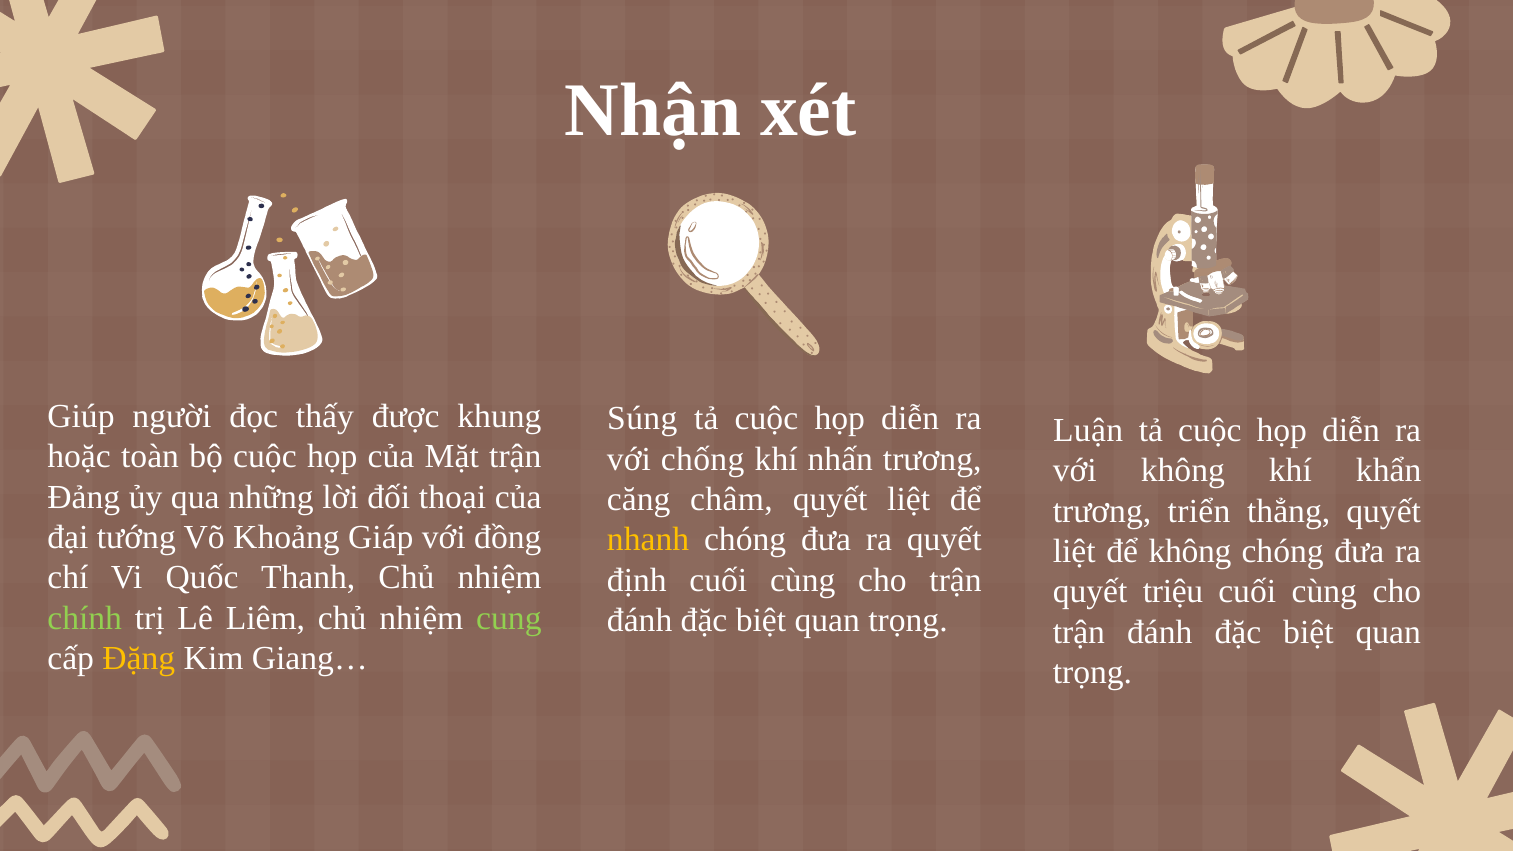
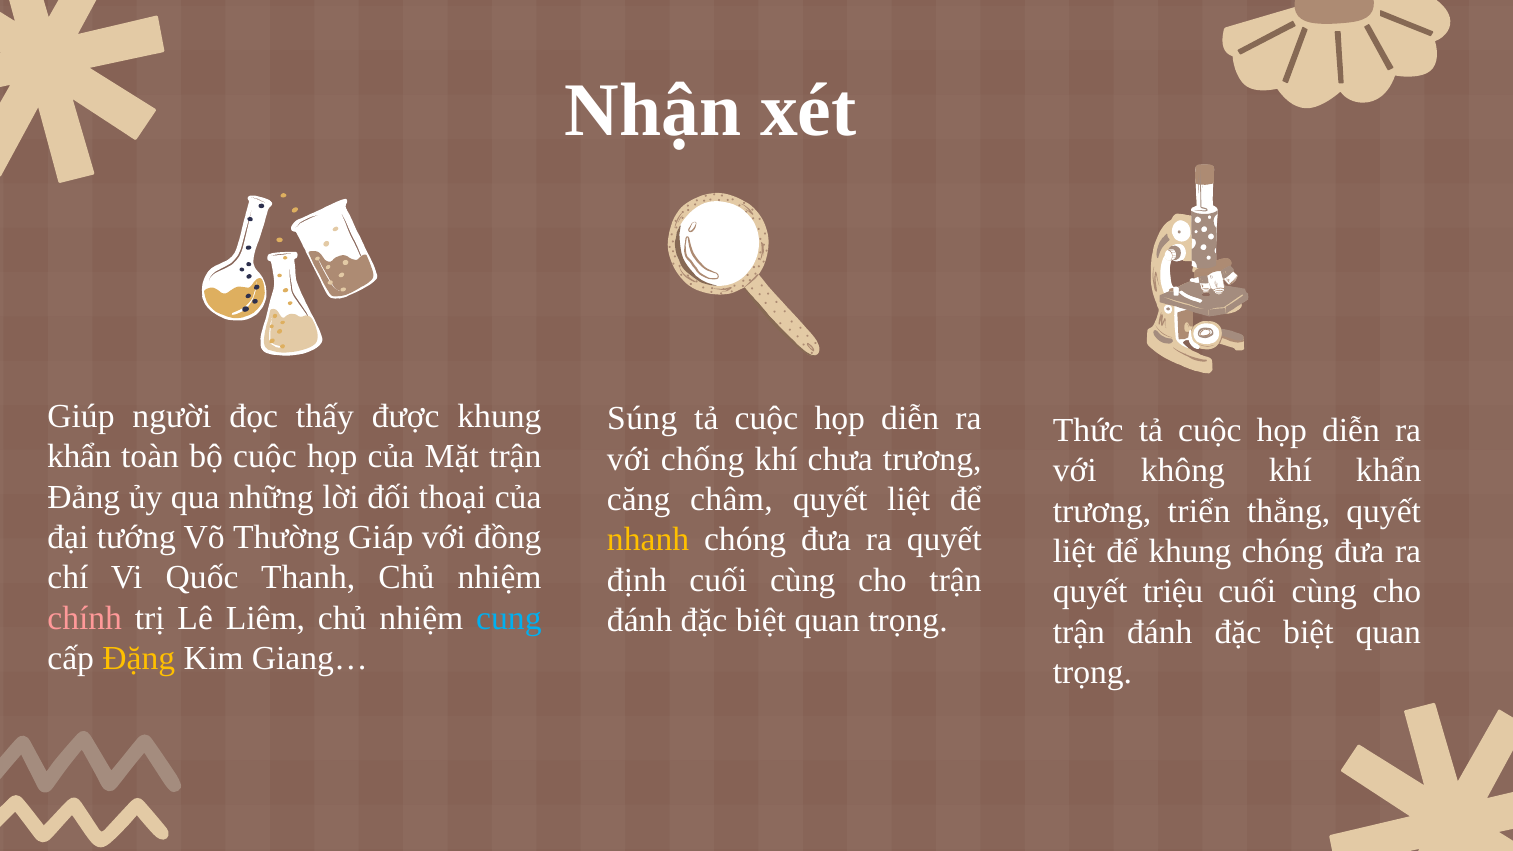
Luận: Luận -> Thức
hoặc at (79, 457): hoặc -> khẩn
nhấn: nhấn -> chưa
Khoảng: Khoảng -> Thường
để không: không -> khung
chính colour: light green -> pink
cung colour: light green -> light blue
